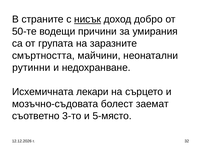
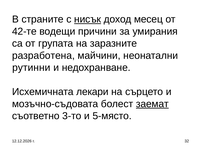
добро: добро -> месец
50-те: 50-те -> 42-те
смъртността: смъртността -> разработена
заемат underline: none -> present
